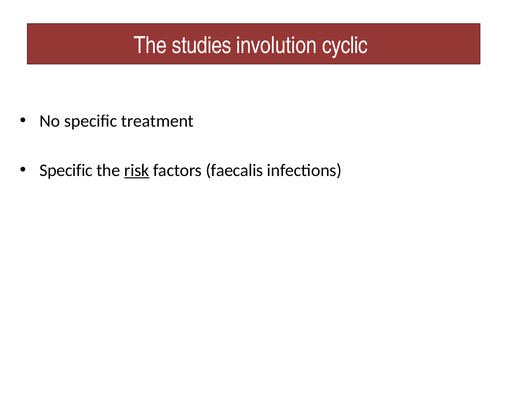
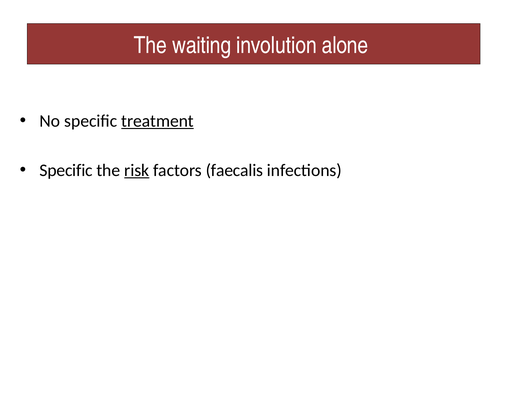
studies: studies -> waiting
cyclic: cyclic -> alone
treatment underline: none -> present
